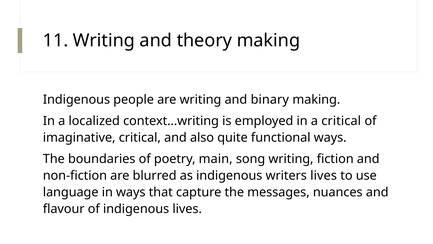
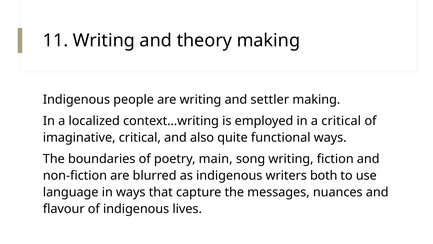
binary: binary -> settler
writers lives: lives -> both
